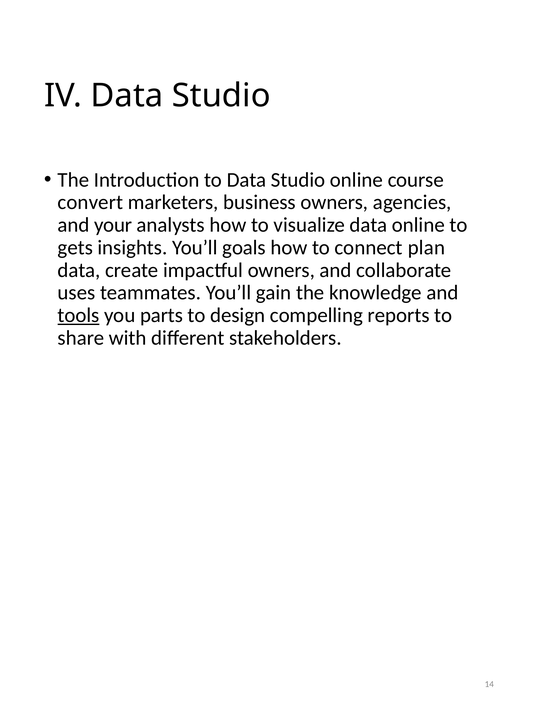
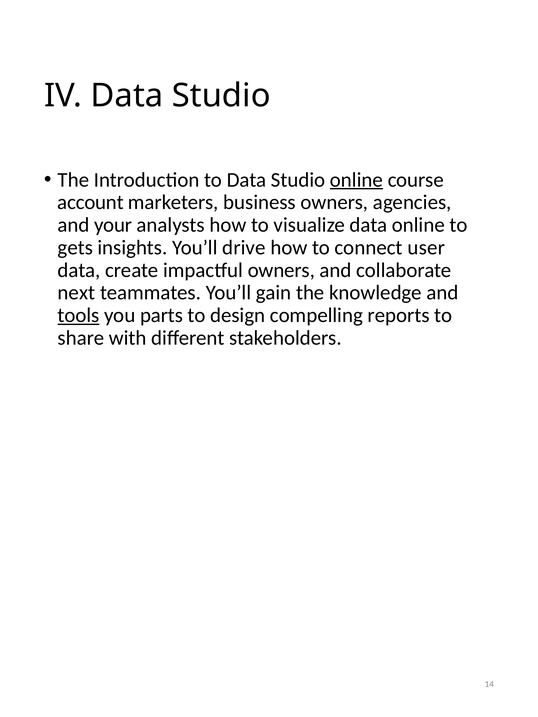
online at (356, 180) underline: none -> present
convert: convert -> account
goals: goals -> drive
plan: plan -> user
uses: uses -> next
